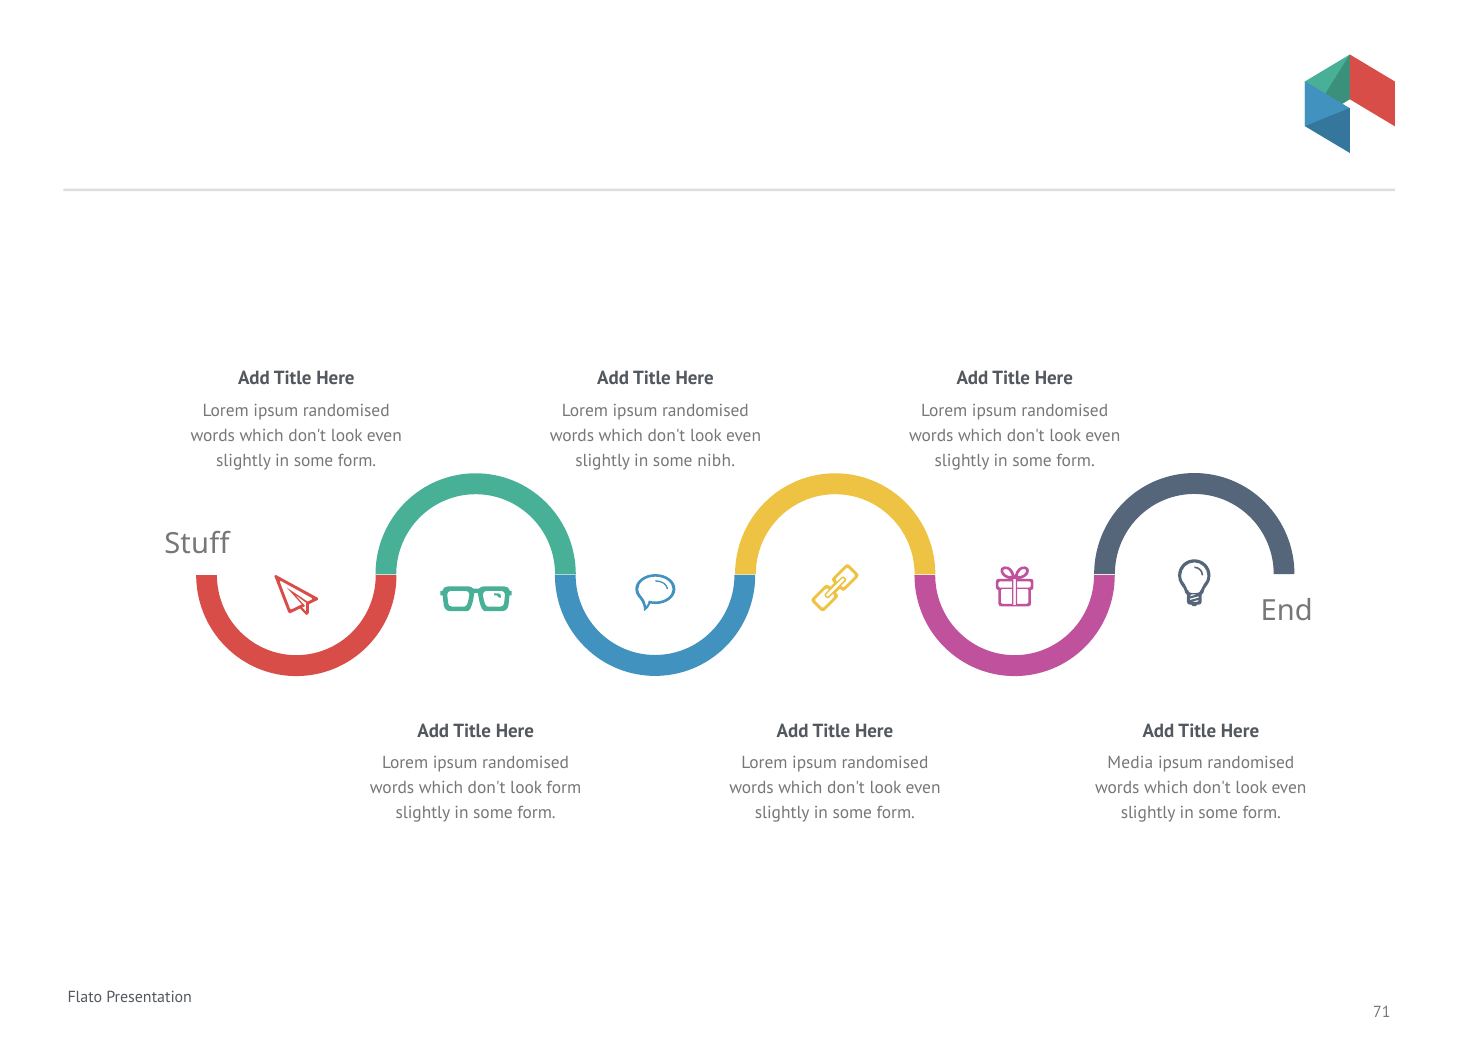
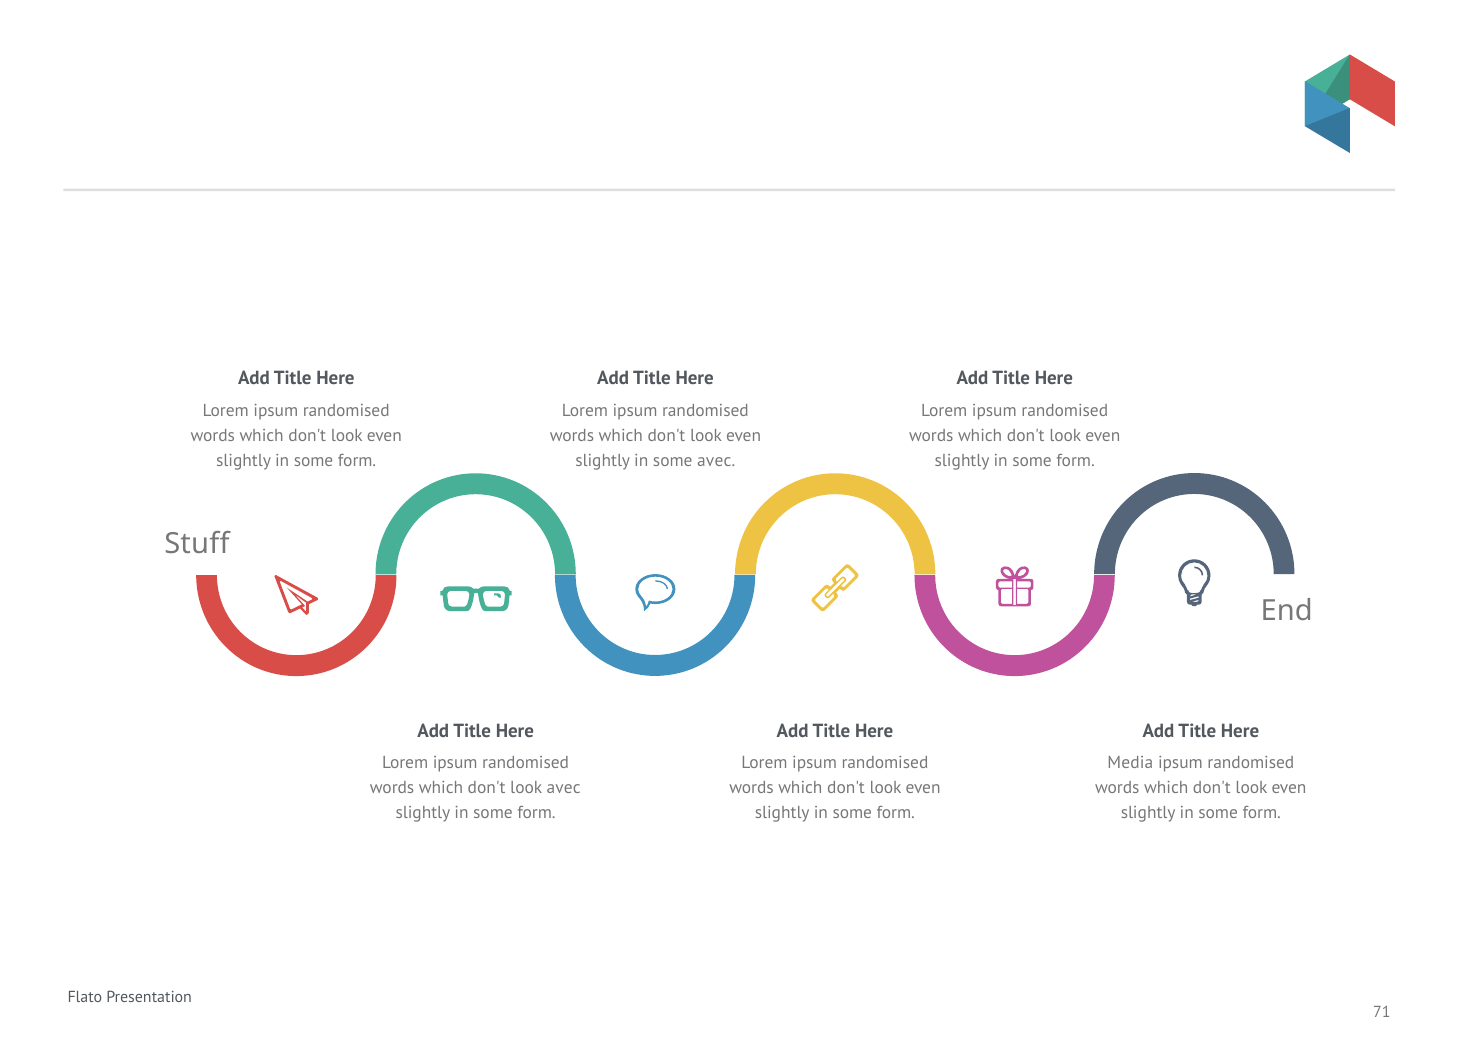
some nibh: nibh -> avec
look form: form -> avec
